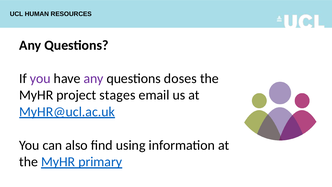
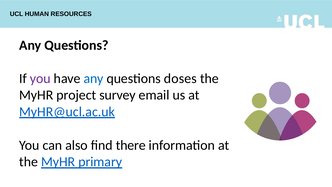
any at (93, 78) colour: purple -> blue
stages: stages -> survey
using: using -> there
